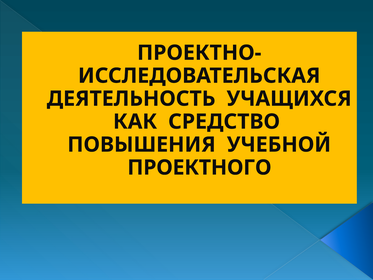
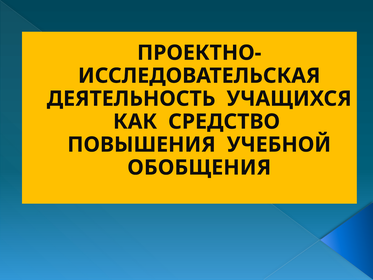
ПРОЕКТНОГО: ПРОЕКТНОГО -> ОБОБЩЕНИЯ
